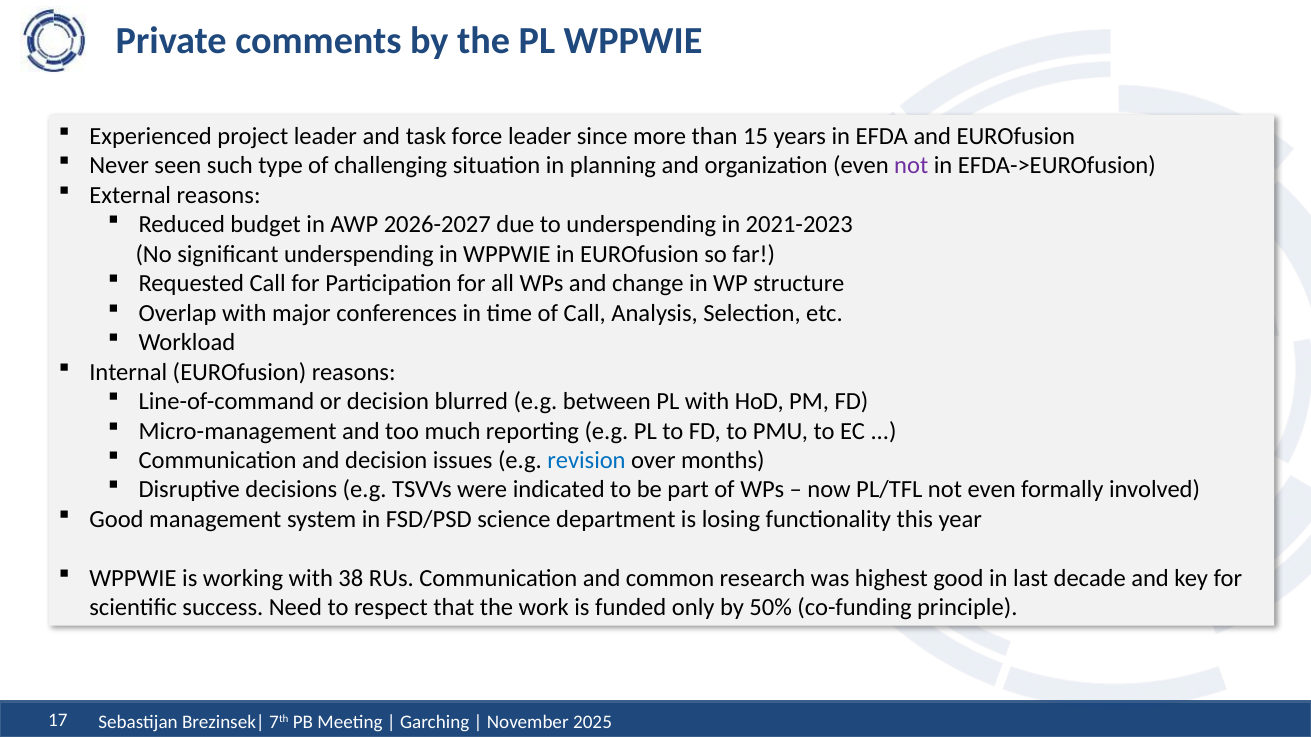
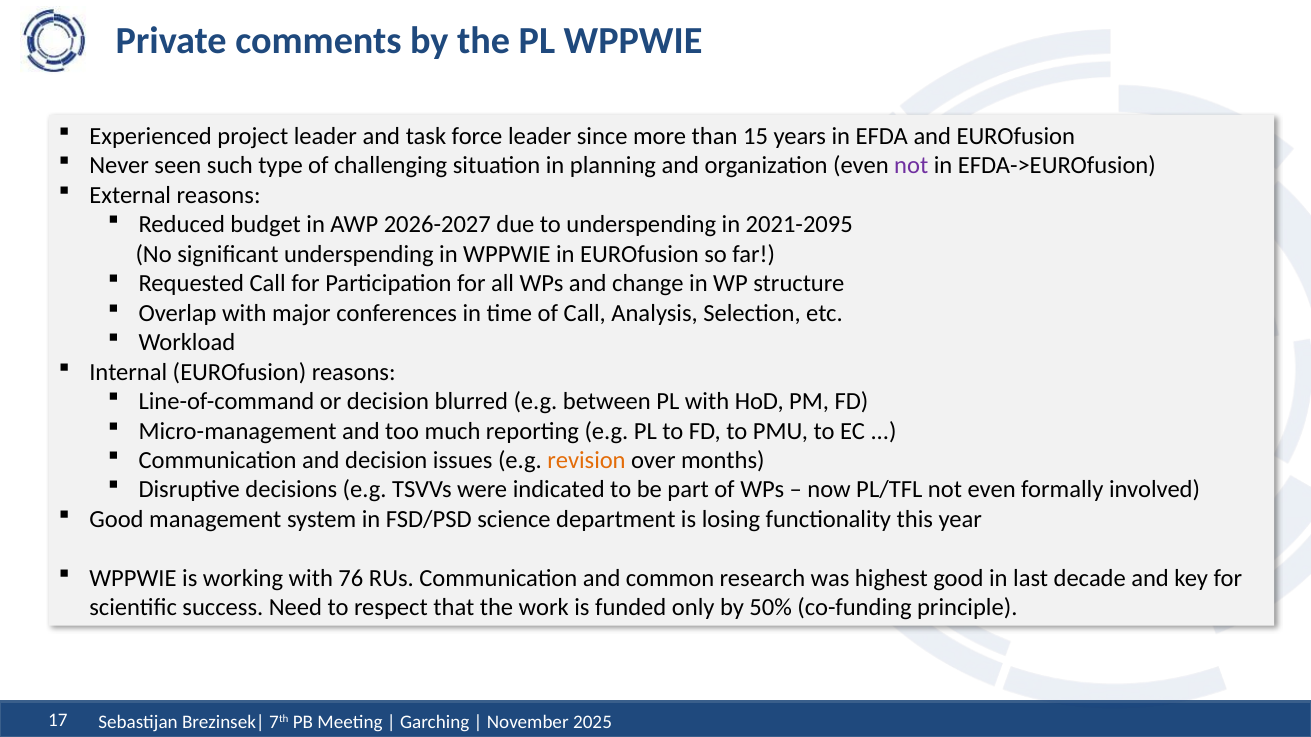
2021-2023: 2021-2023 -> 2021-2095
revision colour: blue -> orange
38: 38 -> 76
